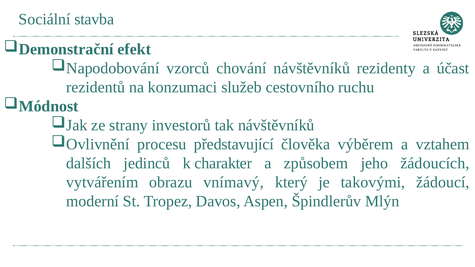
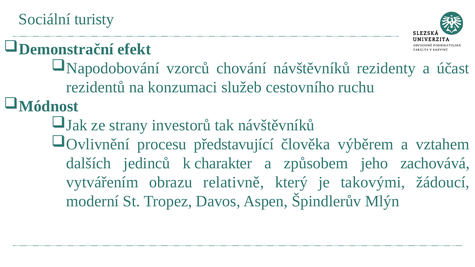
stavba: stavba -> turisty
žádoucích: žádoucích -> zachovává
vnímavý: vnímavý -> relativně
